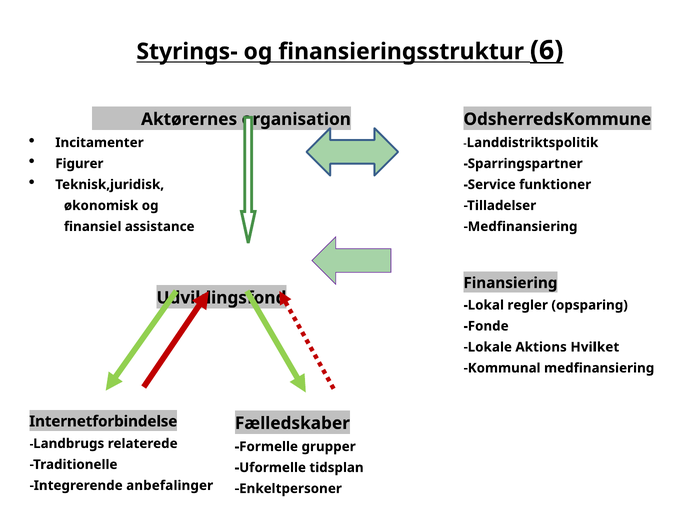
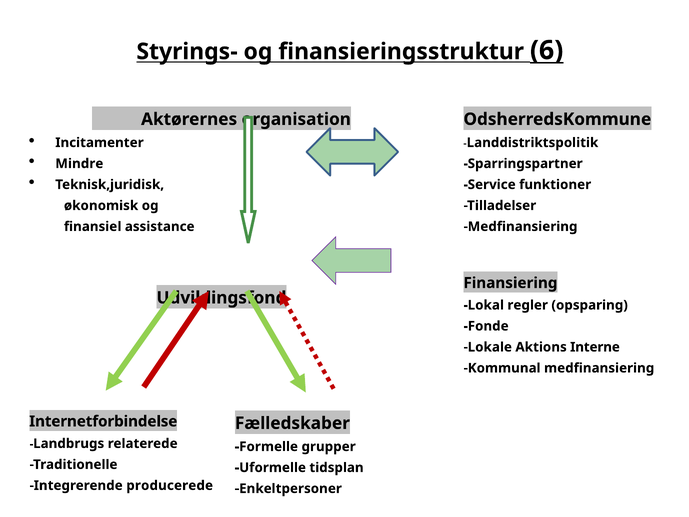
Figurer: Figurer -> Mindre
Hvilket: Hvilket -> Interne
anbefalinger: anbefalinger -> producerede
